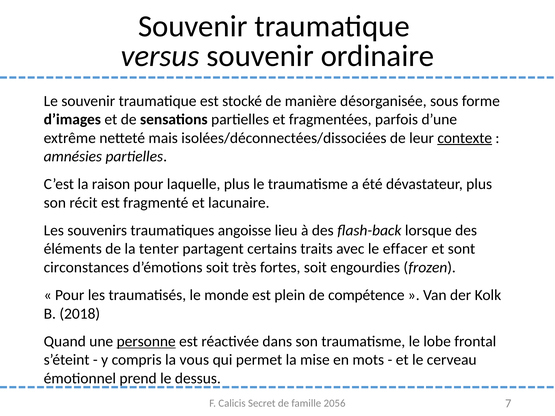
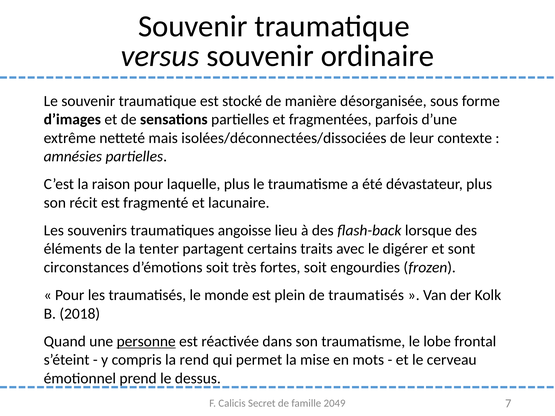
contexte underline: present -> none
effacer: effacer -> digérer
de compétence: compétence -> traumatisés
vous: vous -> rend
2056: 2056 -> 2049
